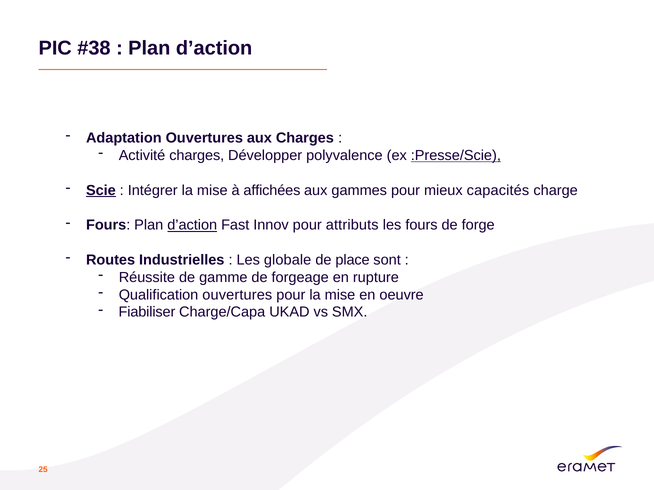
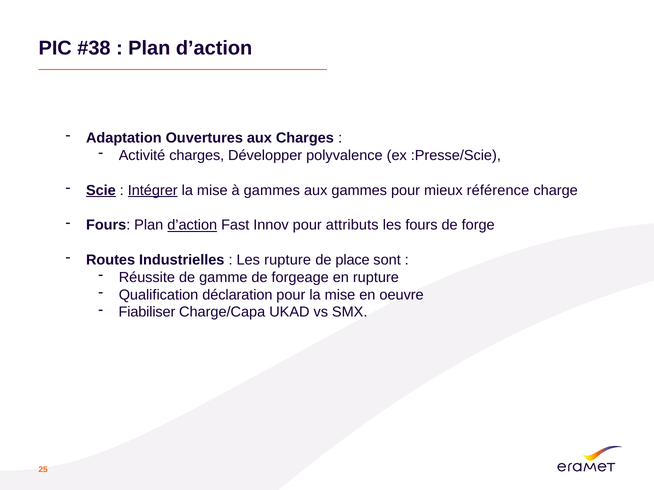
:Presse/Scie underline: present -> none
Intégrer underline: none -> present
à affichées: affichées -> gammes
capacités: capacités -> référence
Les globale: globale -> rupture
Qualification ouvertures: ouvertures -> déclaration
